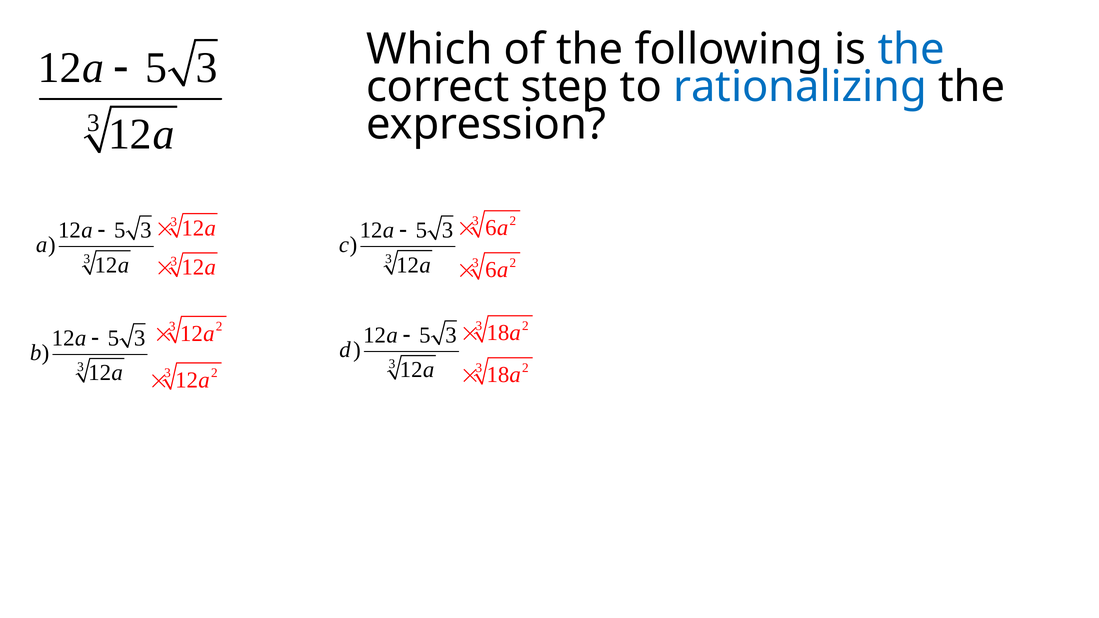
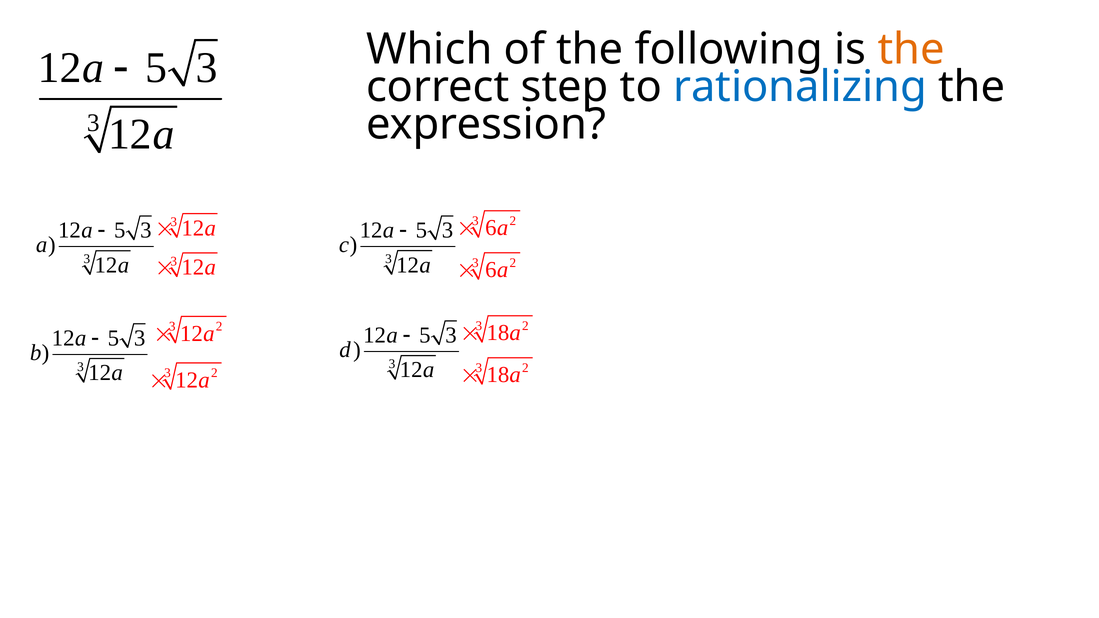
the at (911, 49) colour: blue -> orange
